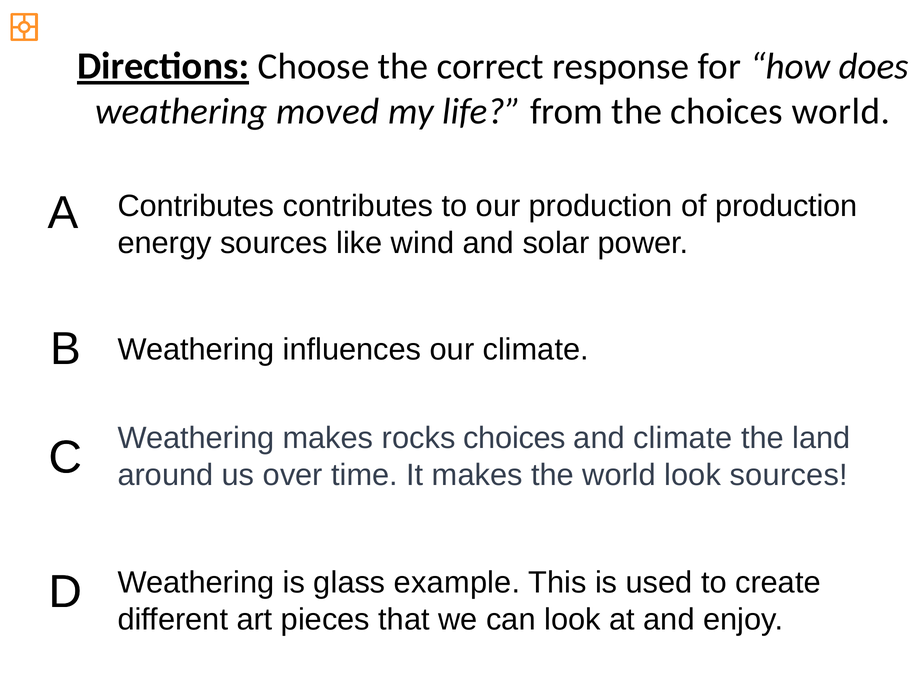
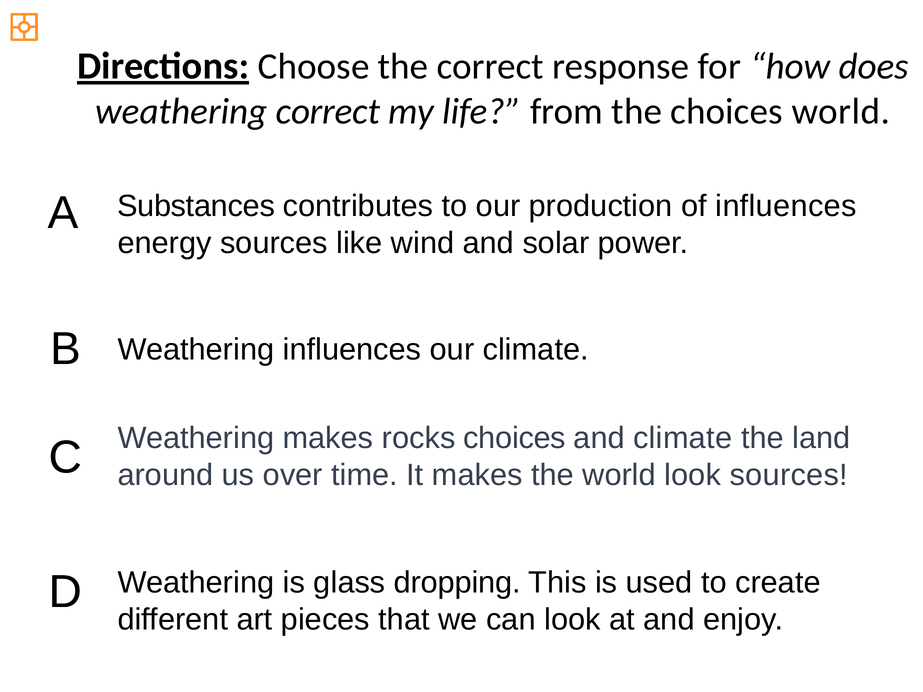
weathering moved: moved -> correct
Contributes at (196, 206): Contributes -> Substances
of production: production -> influences
example: example -> dropping
